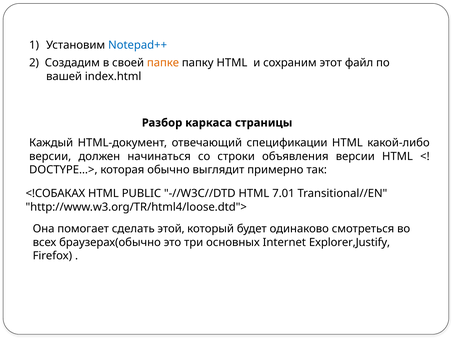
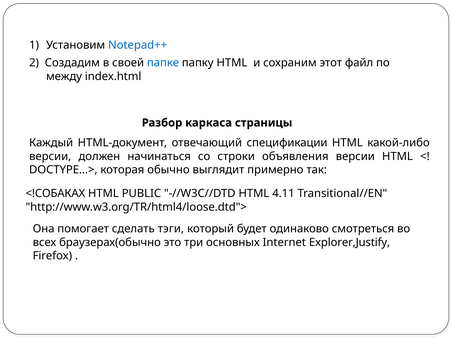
папке colour: orange -> blue
вашей: вашей -> между
7.01: 7.01 -> 4.11
этой: этой -> тэги
